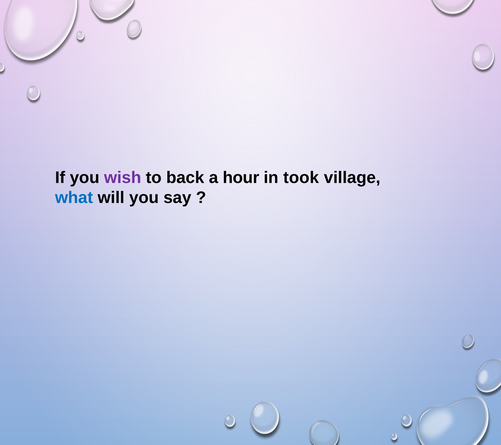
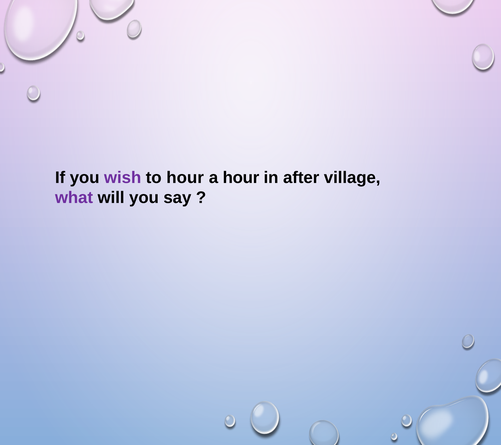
to back: back -> hour
took: took -> after
what colour: blue -> purple
